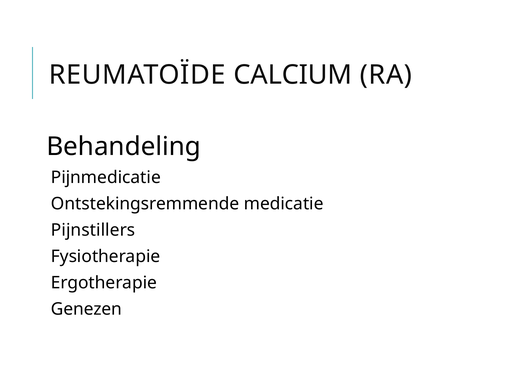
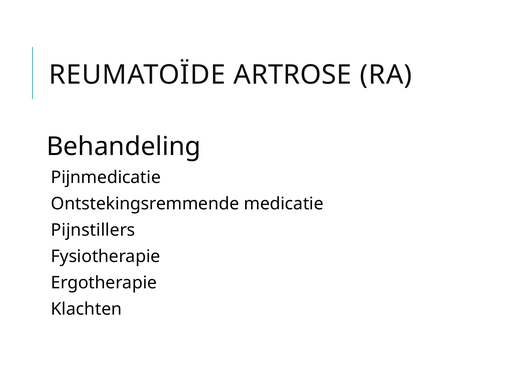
CALCIUM: CALCIUM -> ARTROSE
Genezen: Genezen -> Klachten
